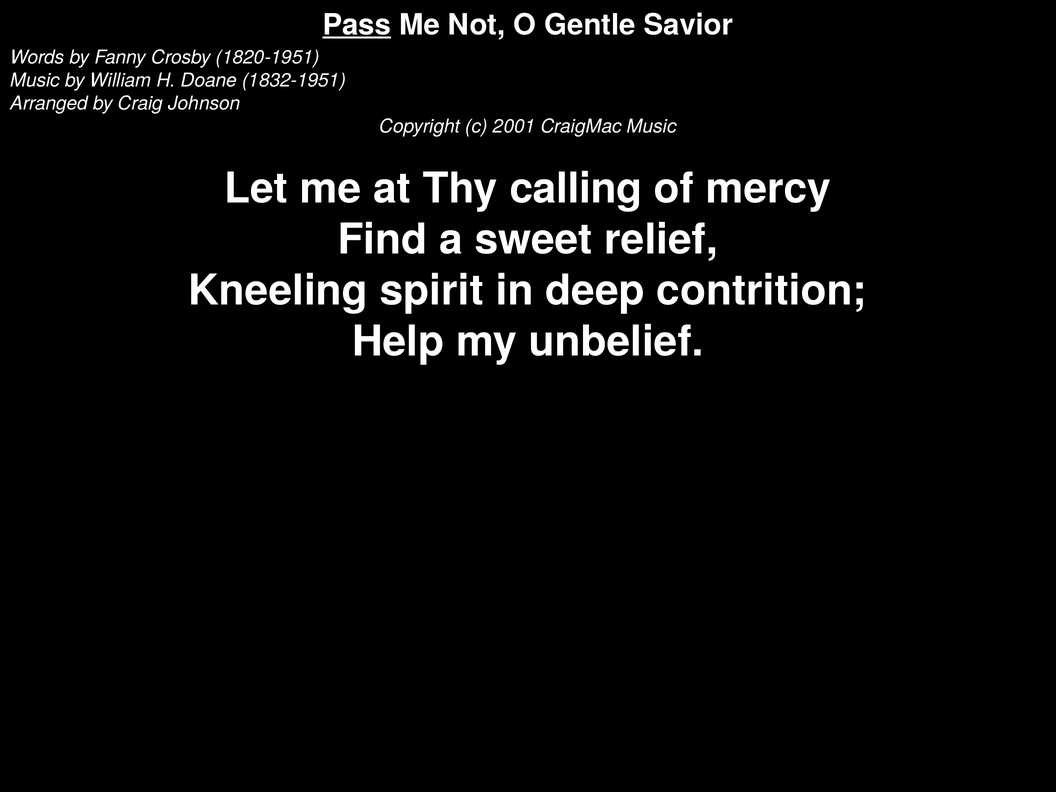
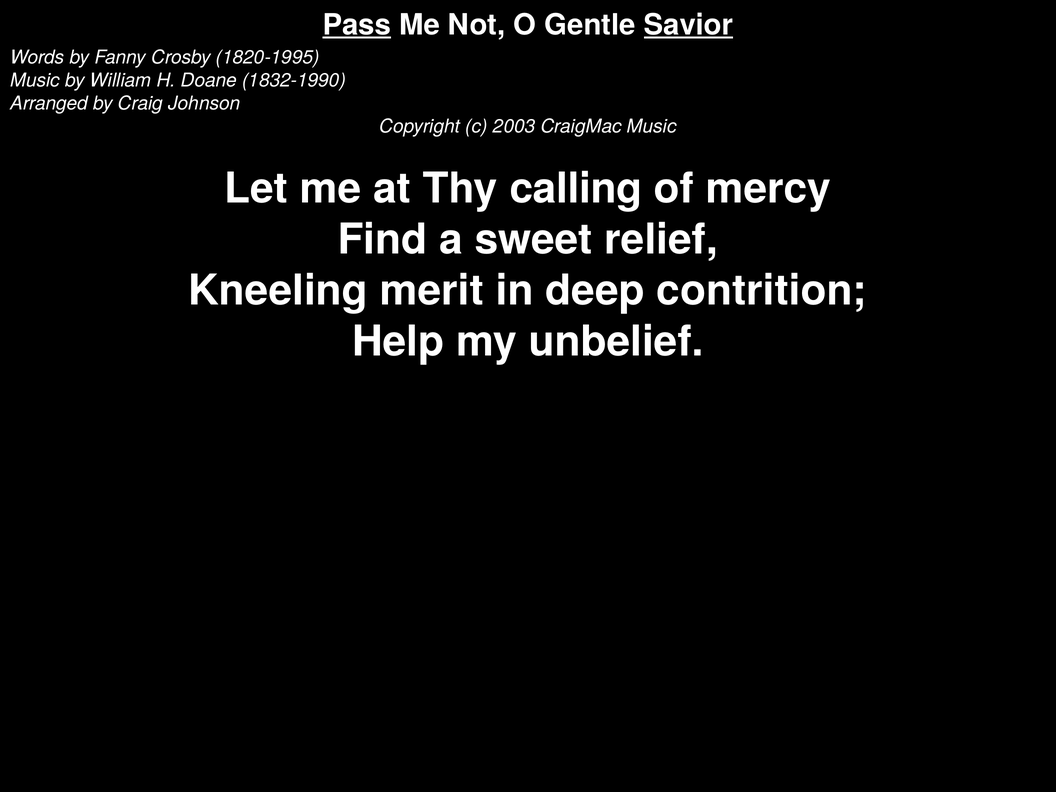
Savior underline: none -> present
1820-1951: 1820-1951 -> 1820-1995
1832-1951: 1832-1951 -> 1832-1990
2001: 2001 -> 2003
spirit: spirit -> merit
